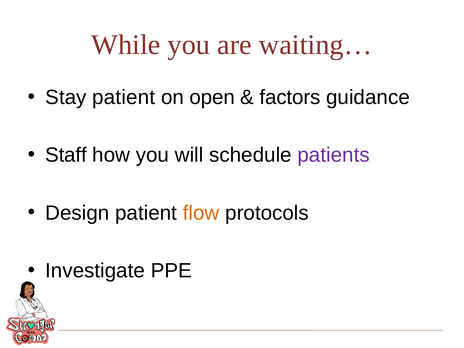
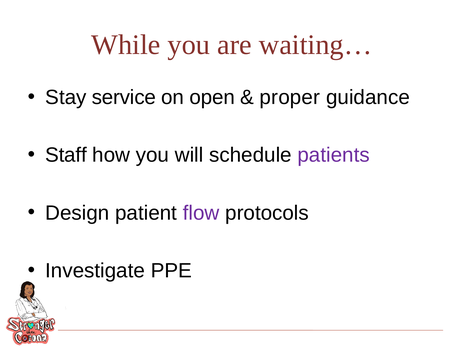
Stay patient: patient -> service
factors: factors -> proper
flow colour: orange -> purple
